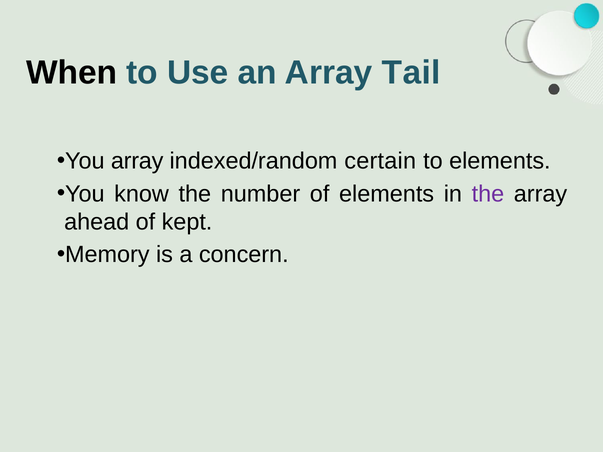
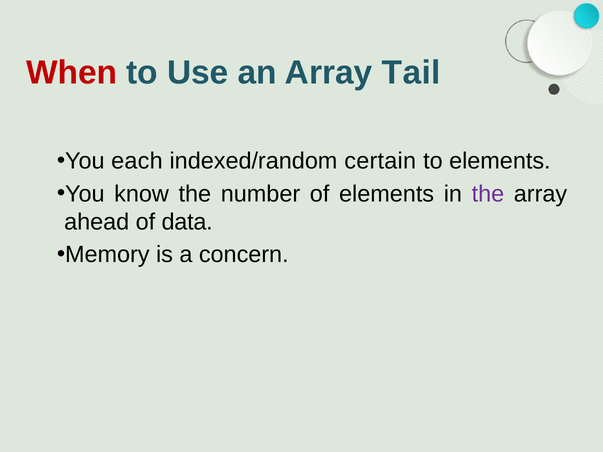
When colour: black -> red
You array: array -> each
kept: kept -> data
